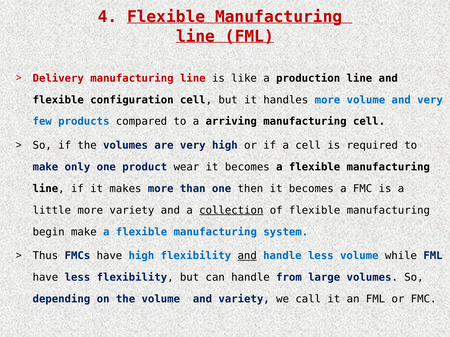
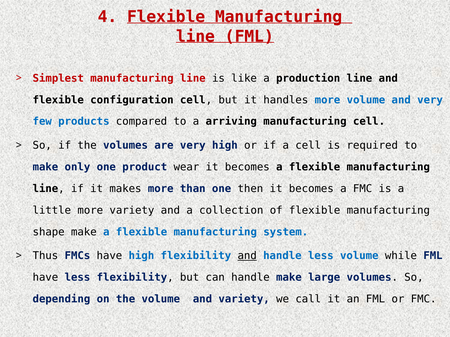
Delivery: Delivery -> Simplest
collection underline: present -> none
begin: begin -> shape
handle from: from -> make
